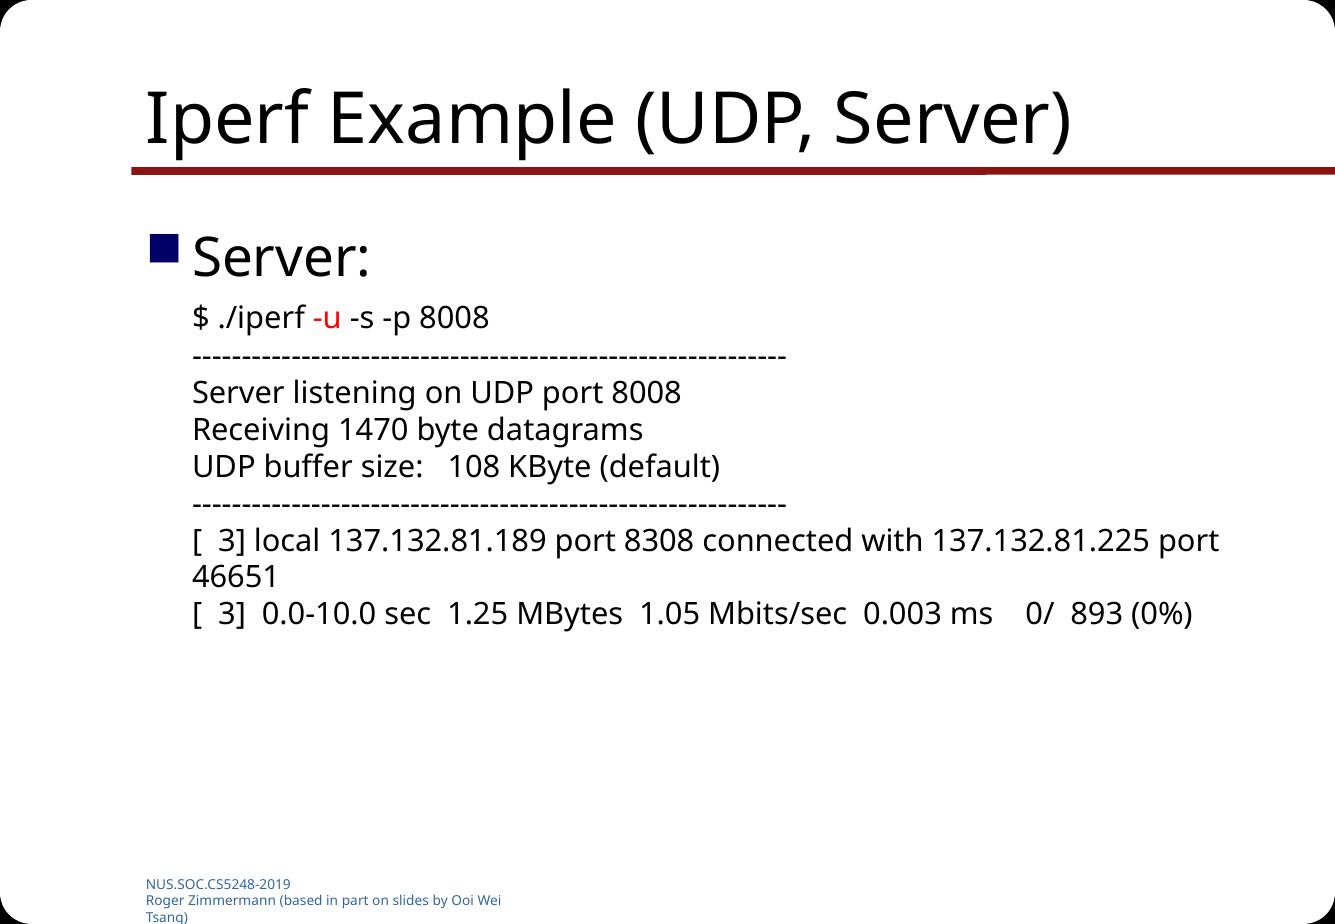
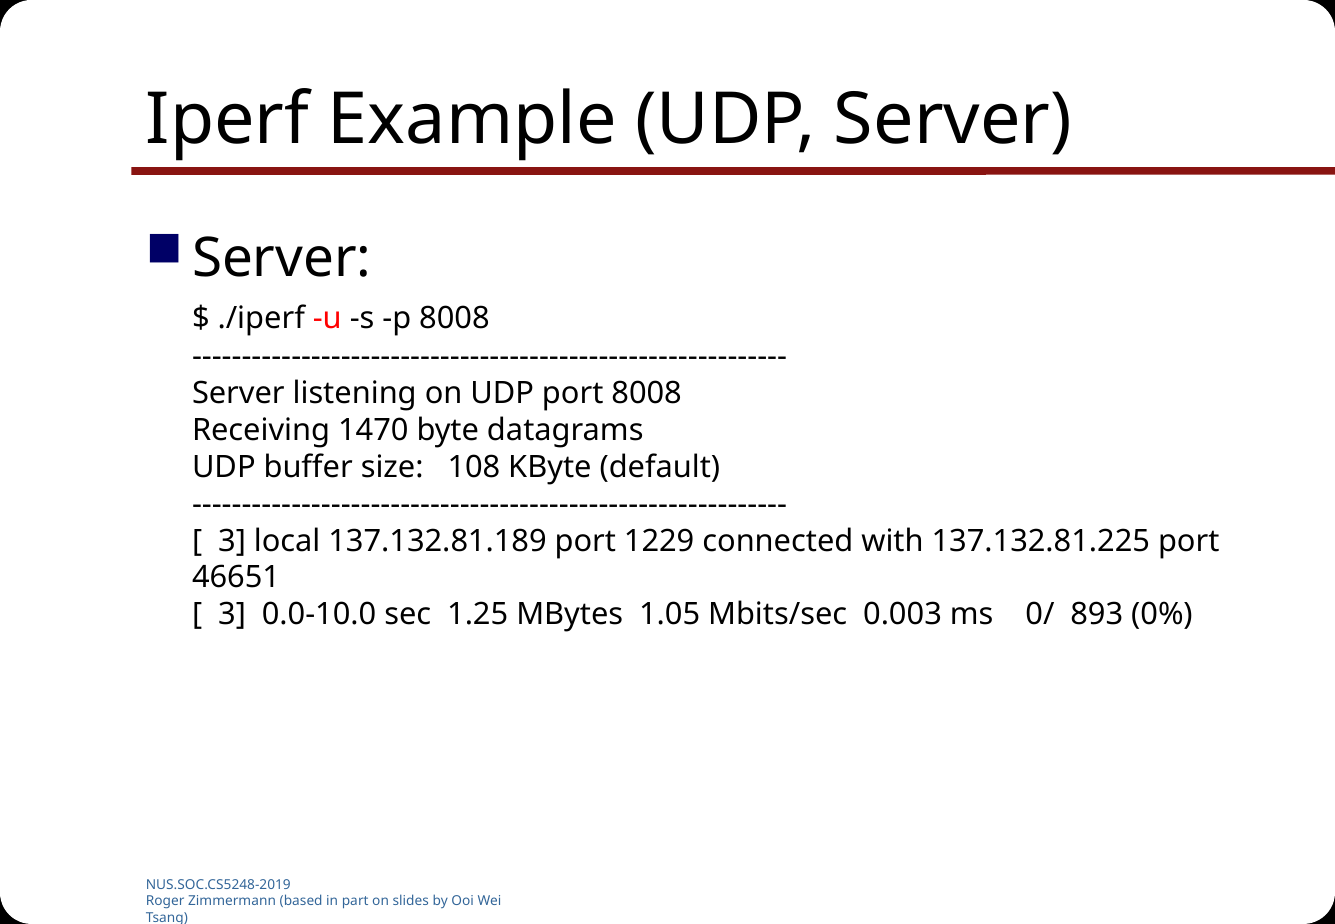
8308: 8308 -> 1229
